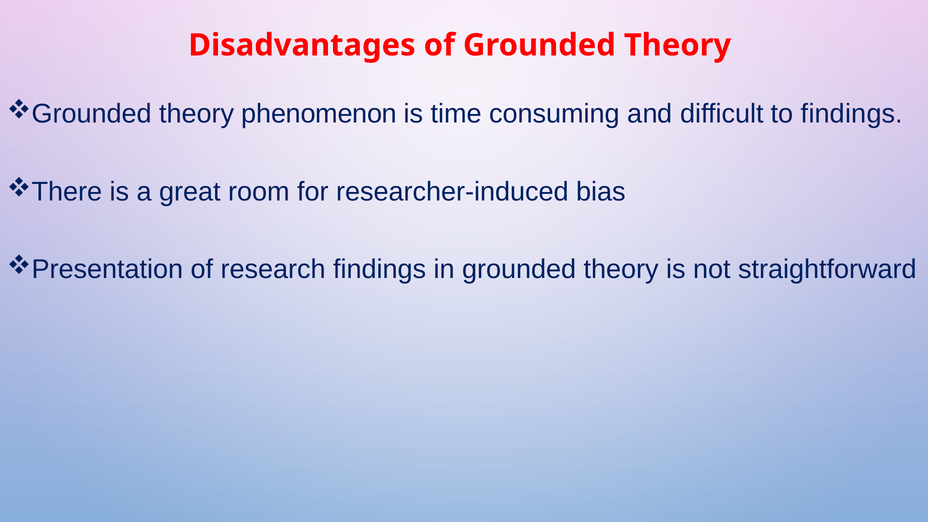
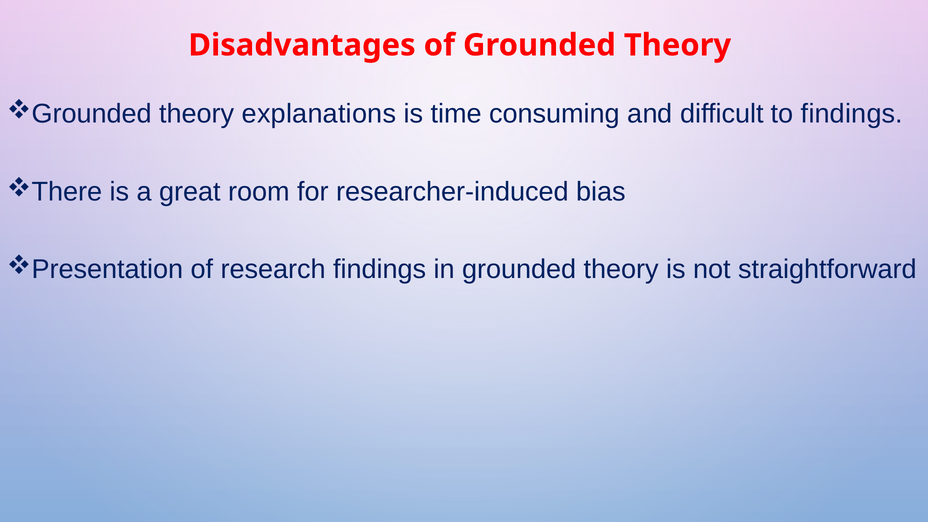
phenomenon: phenomenon -> explanations
